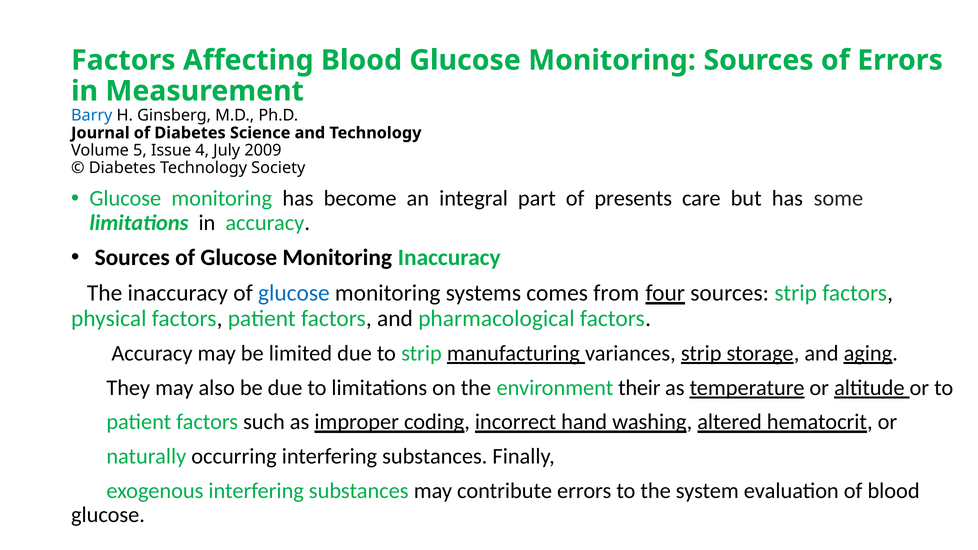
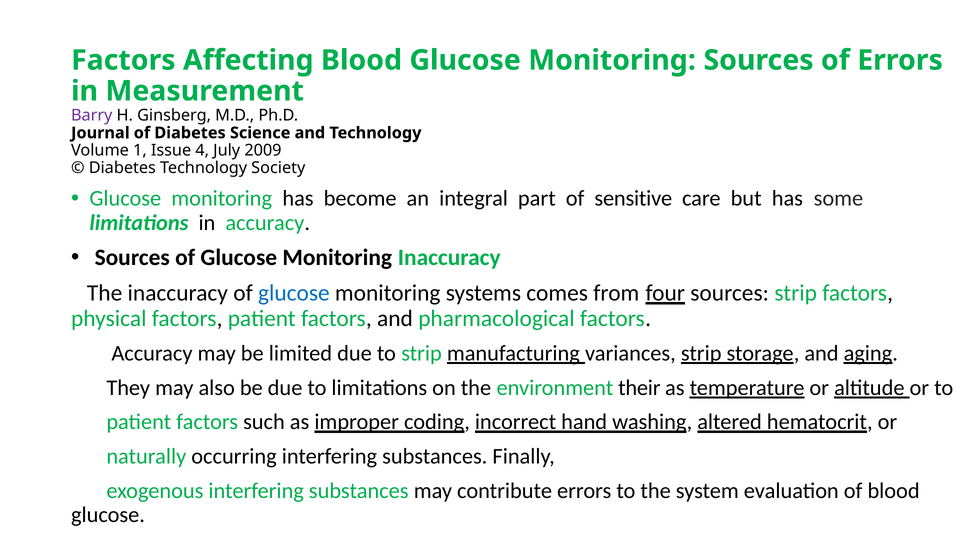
Barry colour: blue -> purple
5: 5 -> 1
presents: presents -> sensitive
